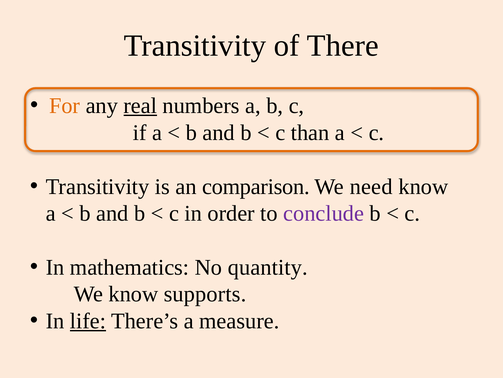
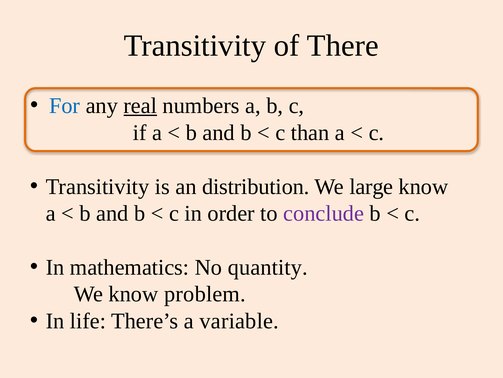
For colour: orange -> blue
comparison: comparison -> distribution
need: need -> large
supports: supports -> problem
life underline: present -> none
measure: measure -> variable
